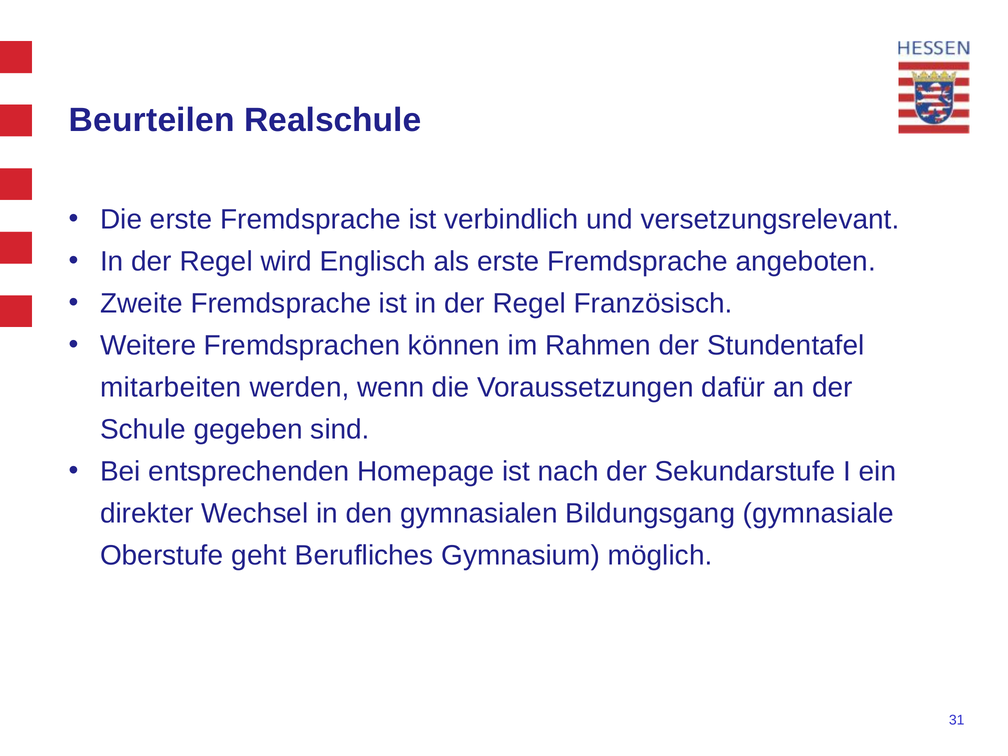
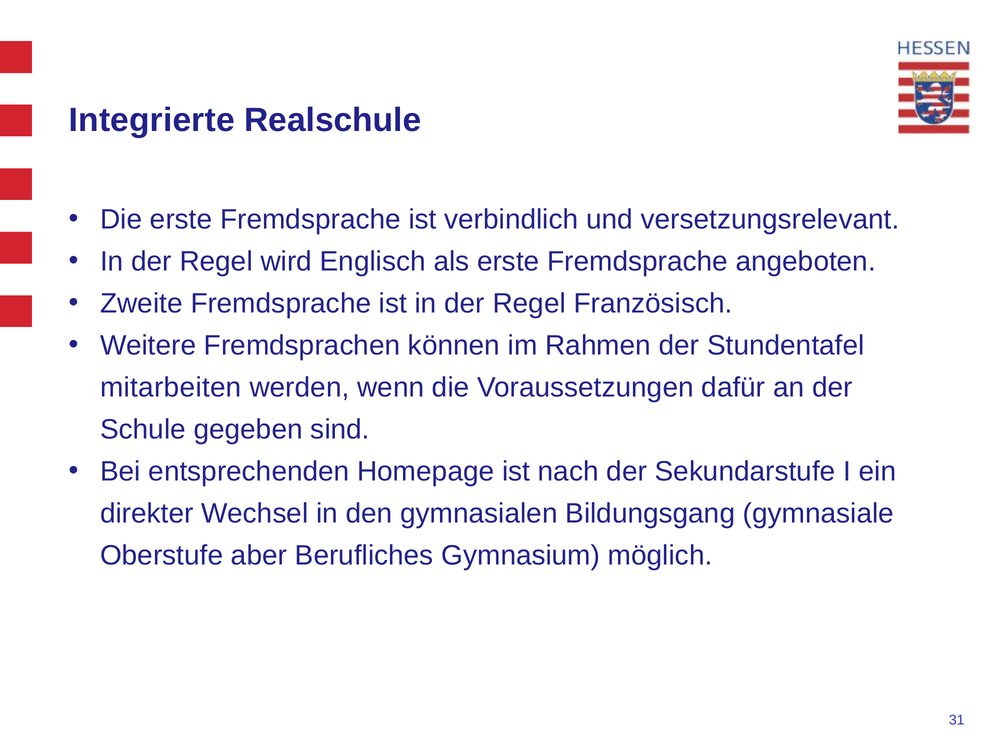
Beurteilen: Beurteilen -> Integrierte
geht: geht -> aber
